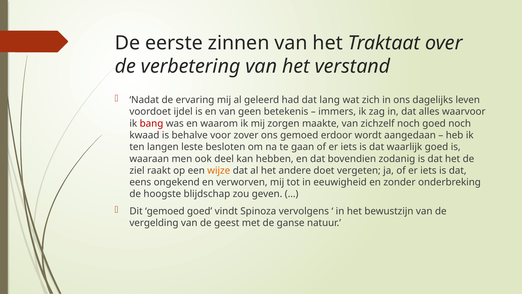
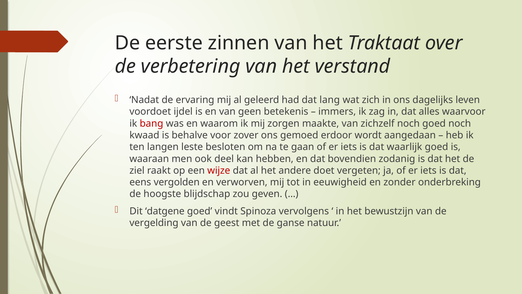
wijze colour: orange -> red
ongekend: ongekend -> vergolden
Dit gemoed: gemoed -> datgene
